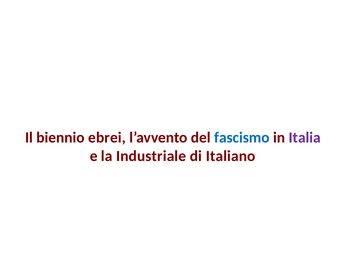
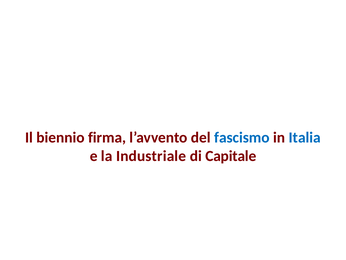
ebrei: ebrei -> firma
Italia colour: purple -> blue
Italiano: Italiano -> Capitale
